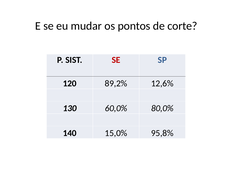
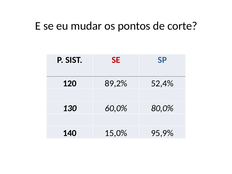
12,6%: 12,6% -> 52,4%
95,8%: 95,8% -> 95,9%
